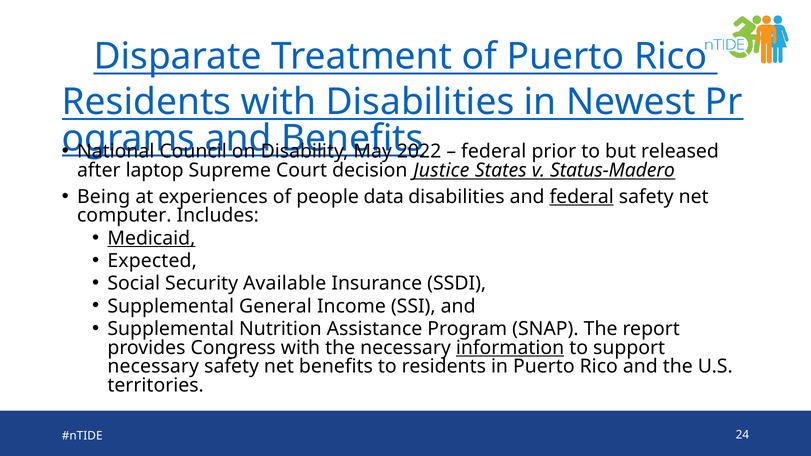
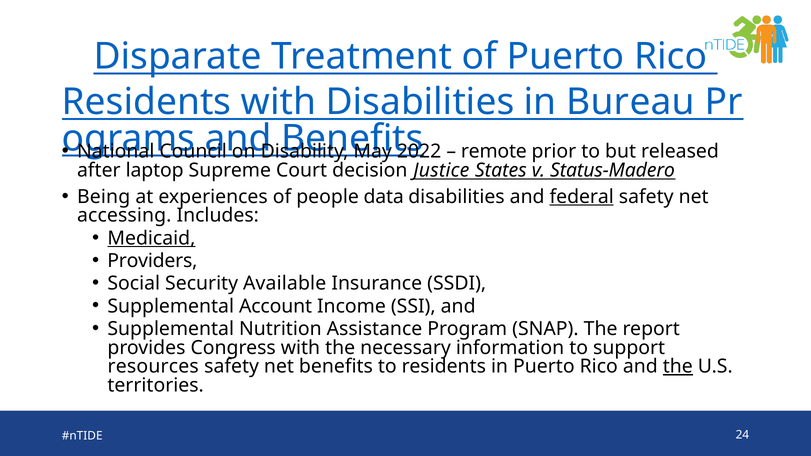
Newest: Newest -> Bureau
federal at (494, 151): federal -> remote
computer: computer -> accessing
Expected: Expected -> Providers
General: General -> Account
information underline: present -> none
necessary at (153, 367): necessary -> resources
the at (678, 367) underline: none -> present
